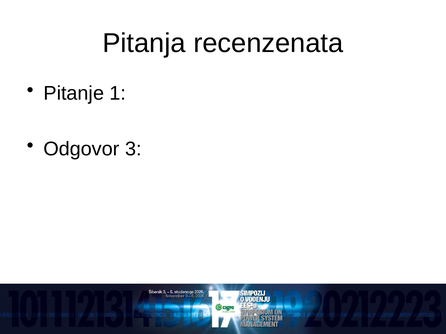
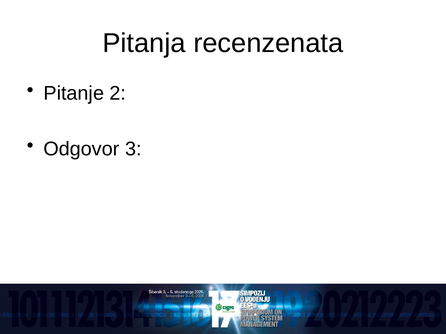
1: 1 -> 2
